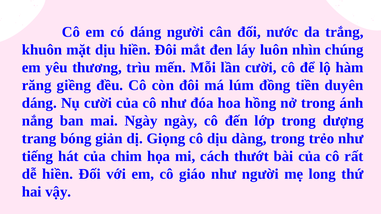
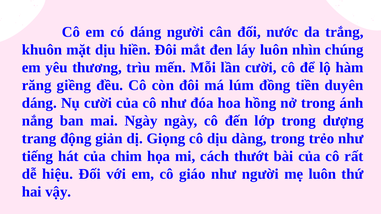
bóng: bóng -> động
dễ hiền: hiền -> hiệu
mẹ long: long -> luôn
